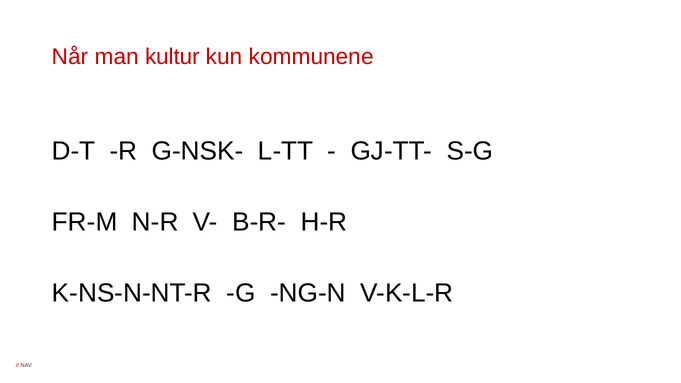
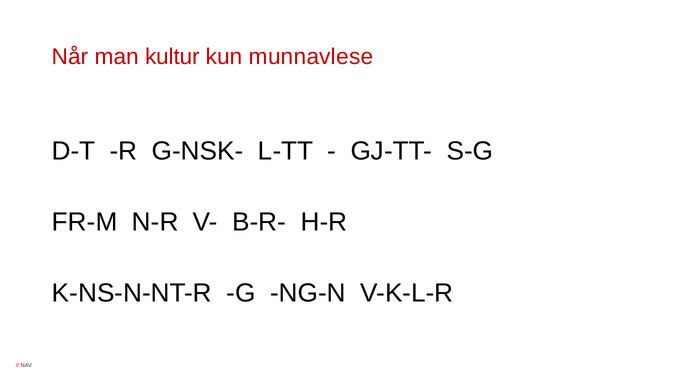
kommunene: kommunene -> munnavlese
